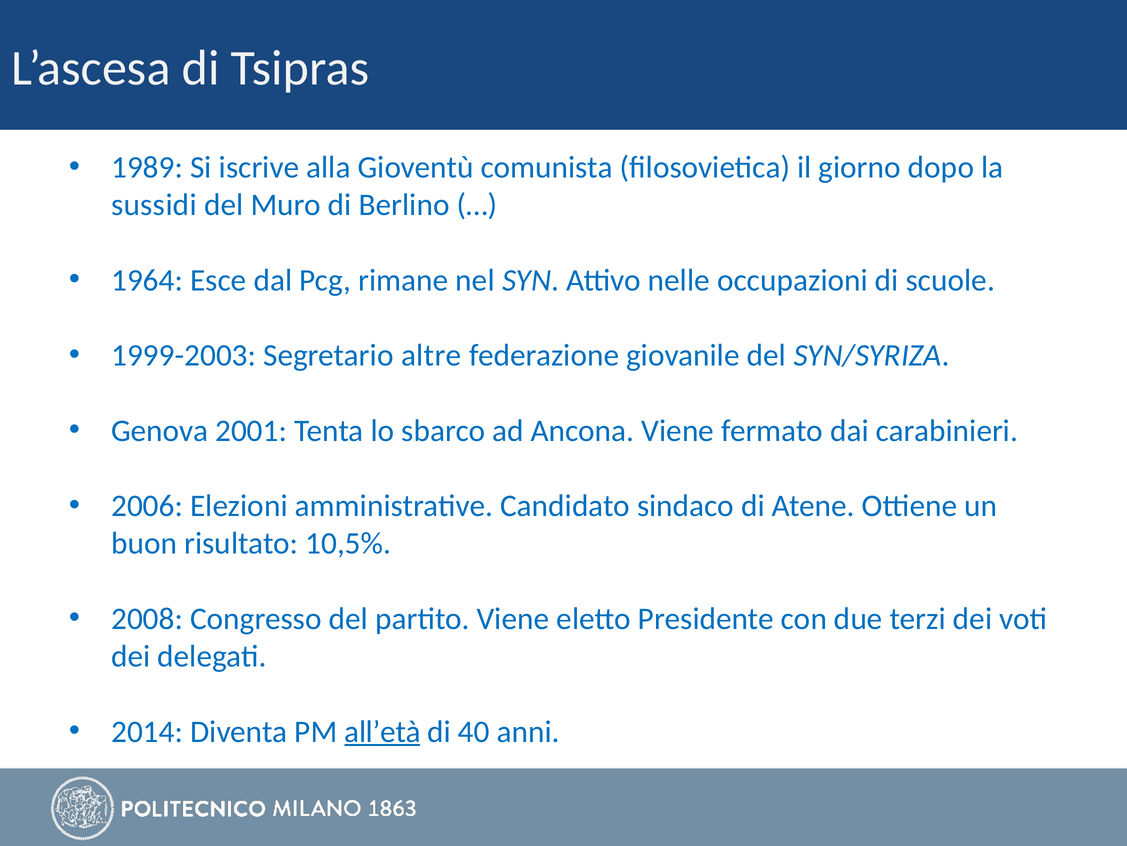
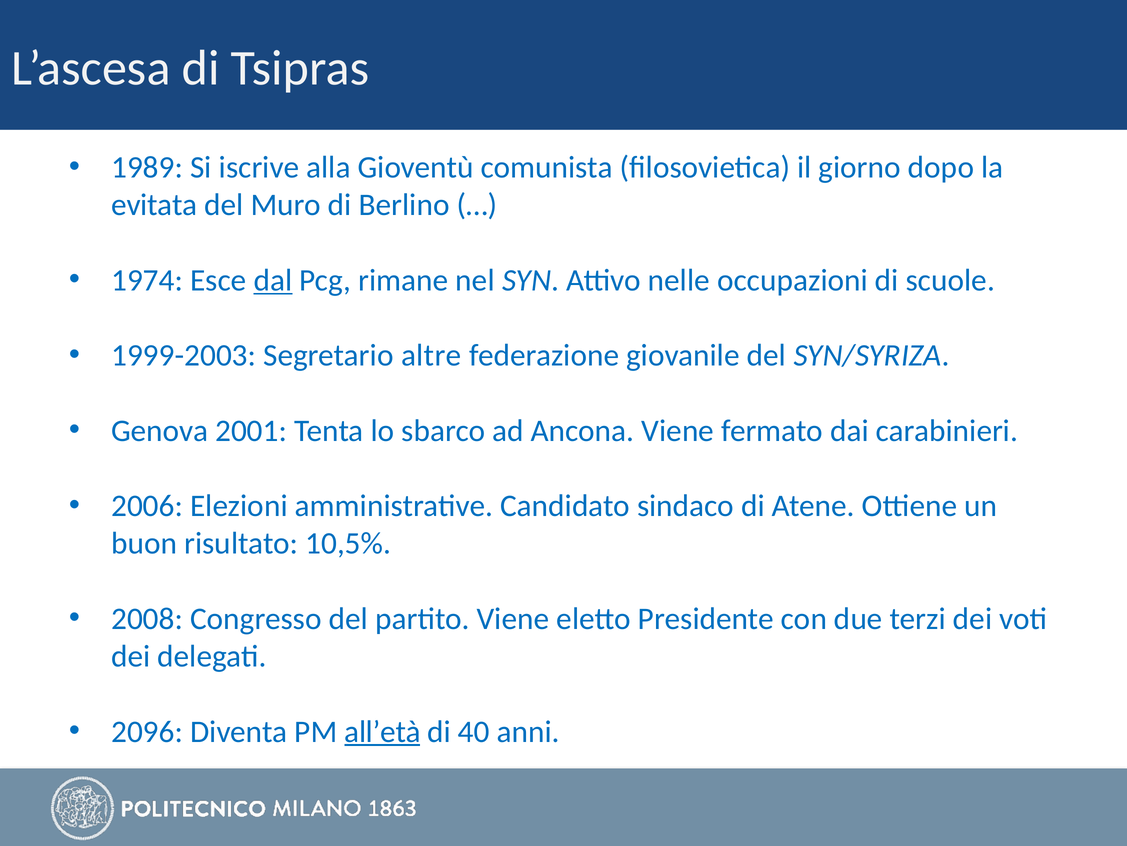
sussidi: sussidi -> evitata
1964: 1964 -> 1974
dal underline: none -> present
2014: 2014 -> 2096
